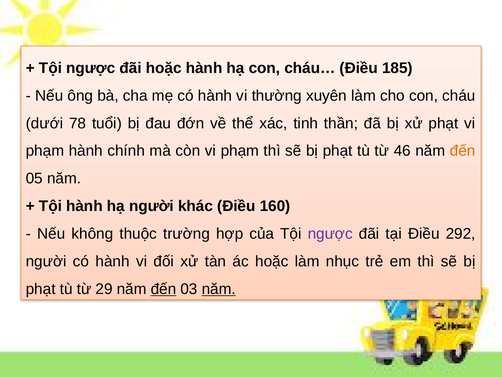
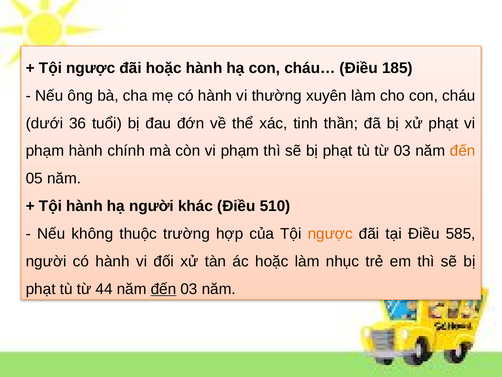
78: 78 -> 36
từ 46: 46 -> 03
160: 160 -> 510
ngược at (330, 233) colour: purple -> orange
292: 292 -> 585
29: 29 -> 44
năm at (219, 289) underline: present -> none
